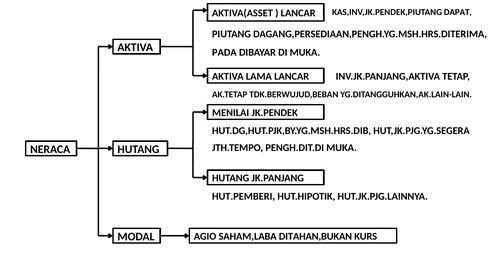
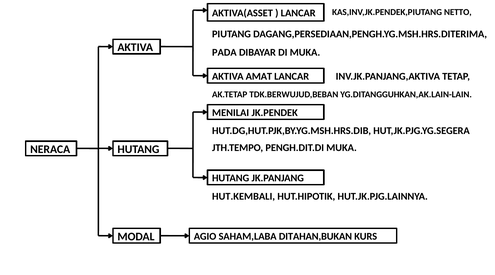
DAPAT: DAPAT -> NETTO
LAMA: LAMA -> AMAT
HUT.PEMBERI: HUT.PEMBERI -> HUT.KEMBALI
